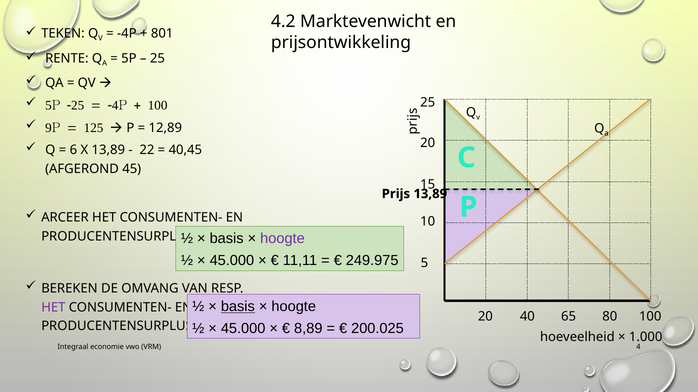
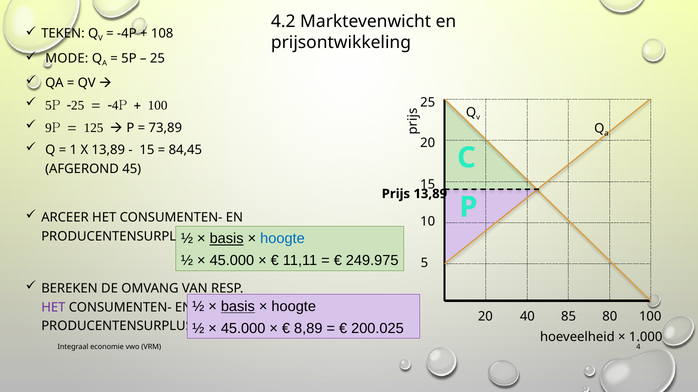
801: 801 -> 108
RENTE: RENTE -> MODE
12,89: 12,89 -> 73,89
6: 6 -> 1
22 at (147, 150): 22 -> 15
40,45: 40,45 -> 84,45
basis at (227, 239) underline: none -> present
hoogte at (282, 239) colour: purple -> blue
65: 65 -> 85
